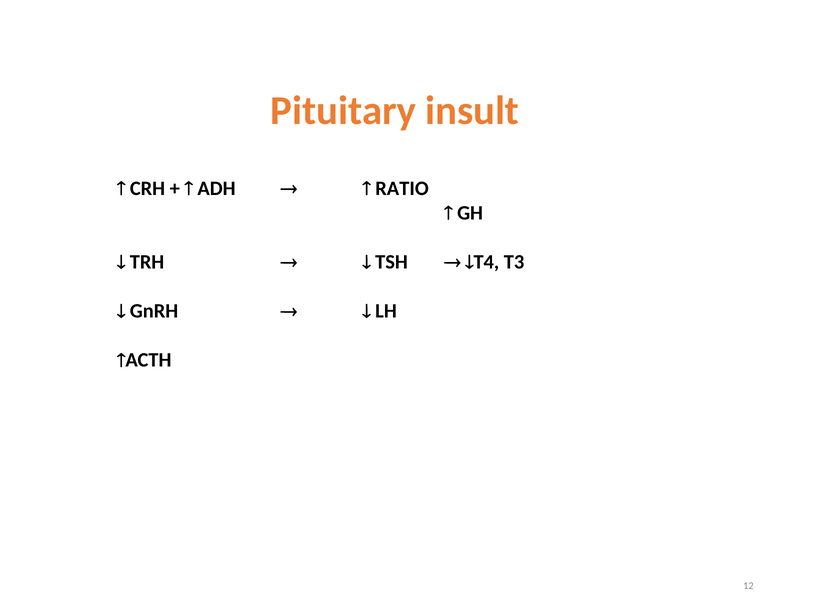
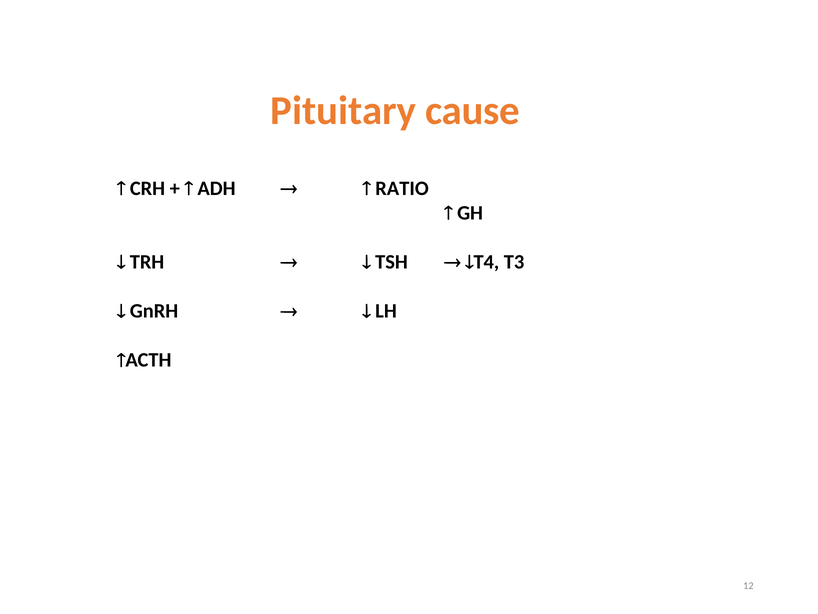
insult: insult -> cause
